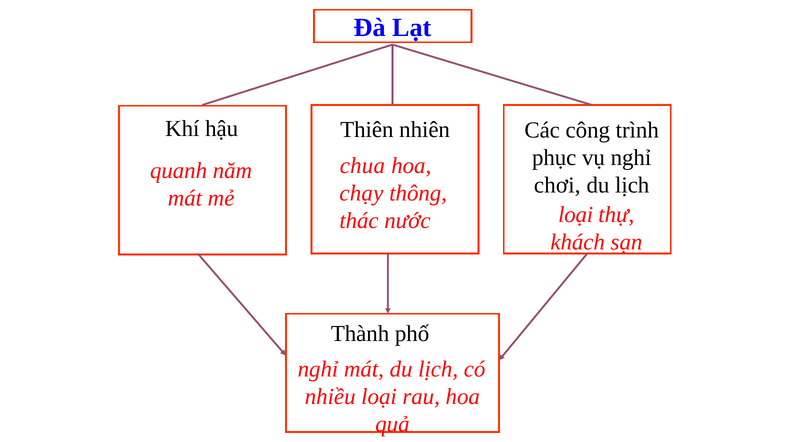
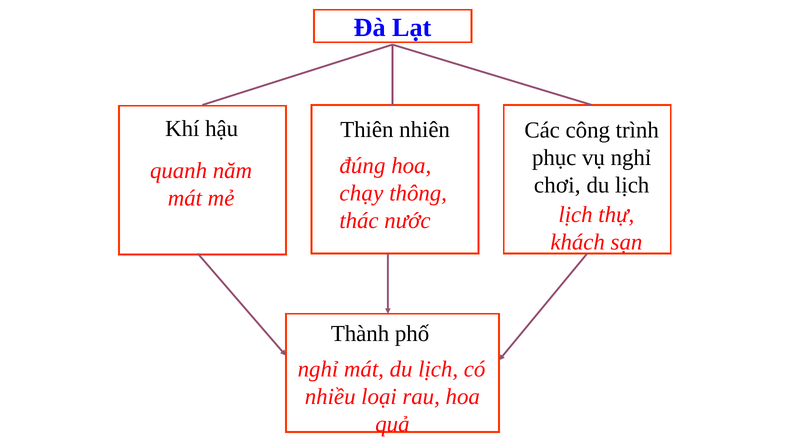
chua: chua -> đúng
nước loại: loại -> lịch
